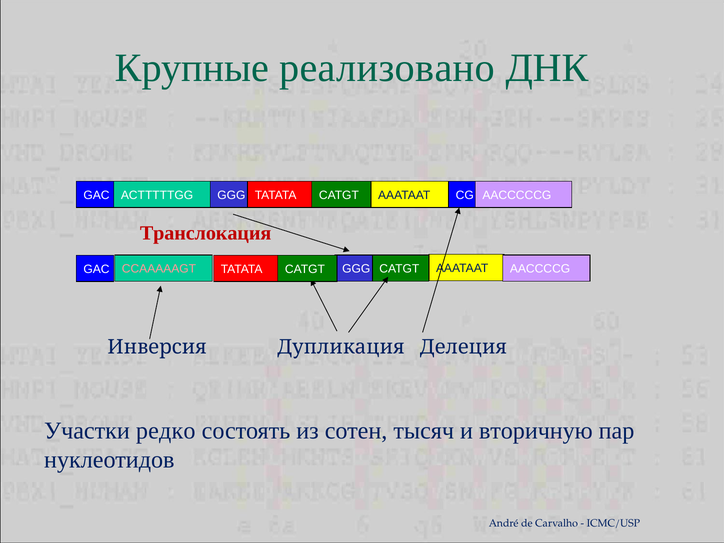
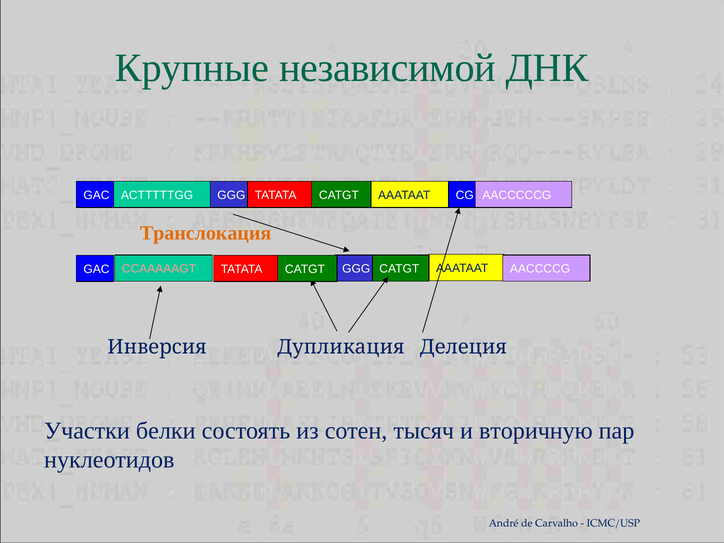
реализовано: реализовано -> независимой
Транслокация colour: red -> orange
редко: редко -> белки
